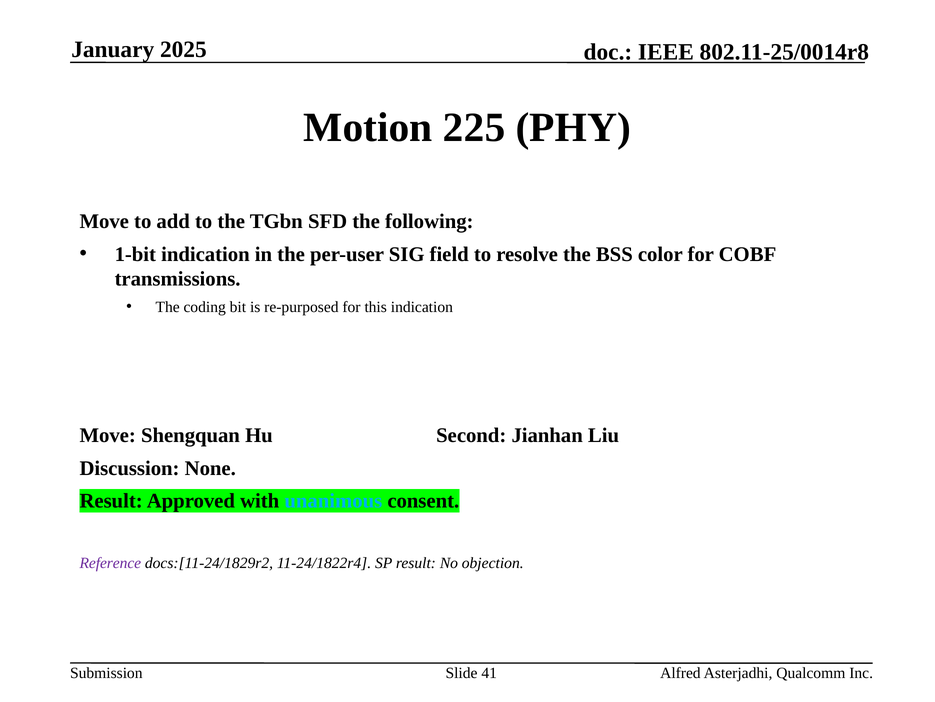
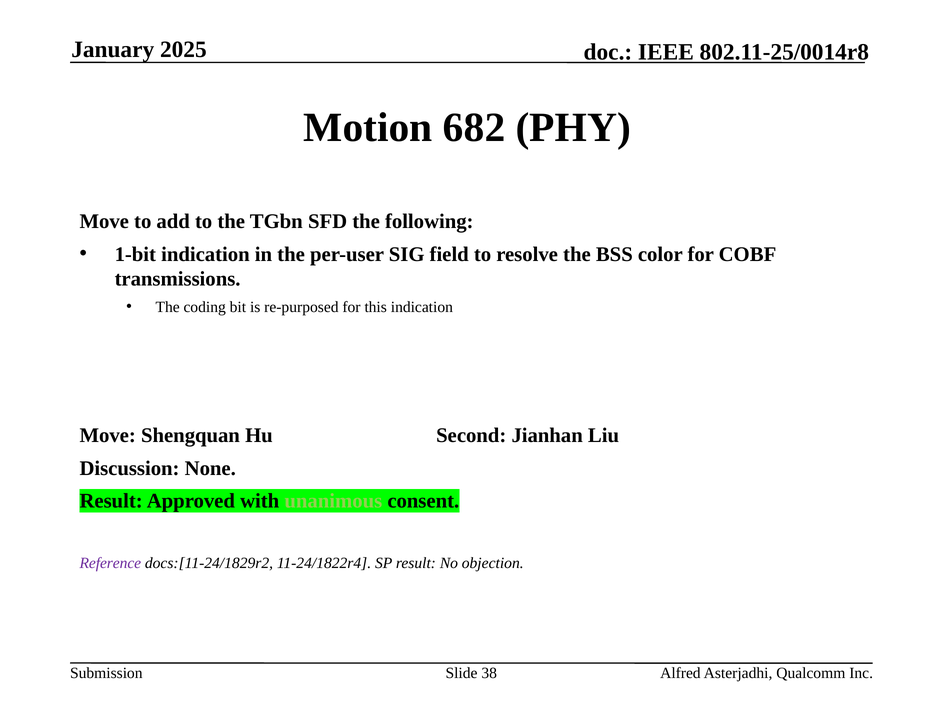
225: 225 -> 682
unanimous colour: light blue -> light green
41: 41 -> 38
